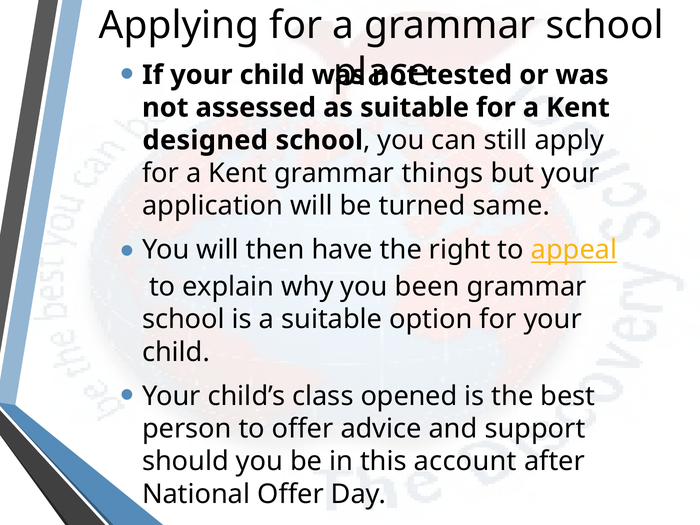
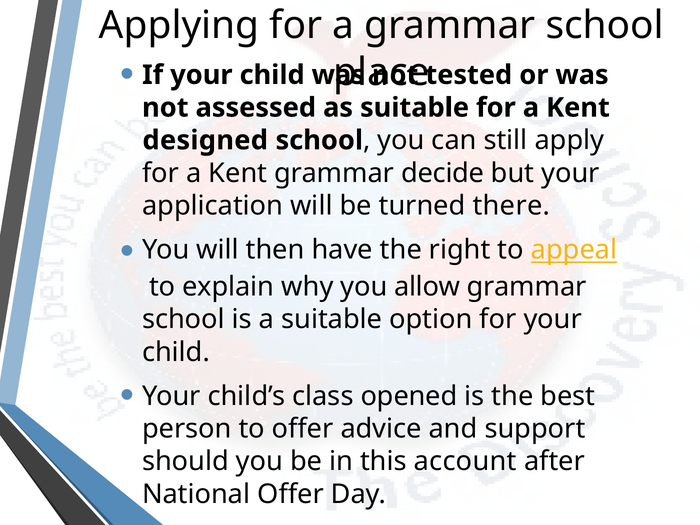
things: things -> decide
same: same -> there
been: been -> allow
